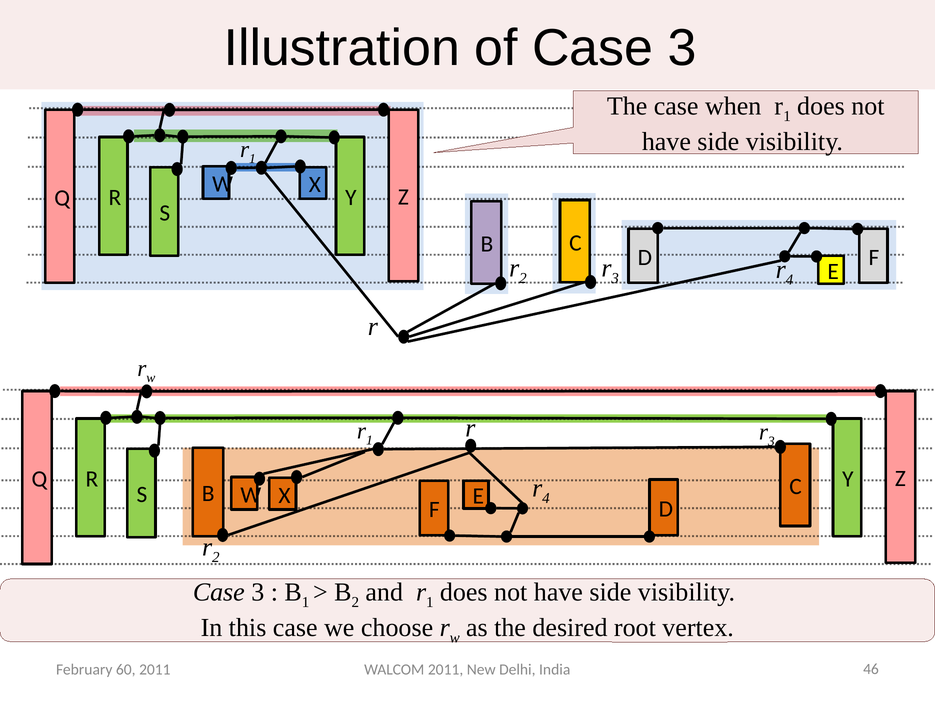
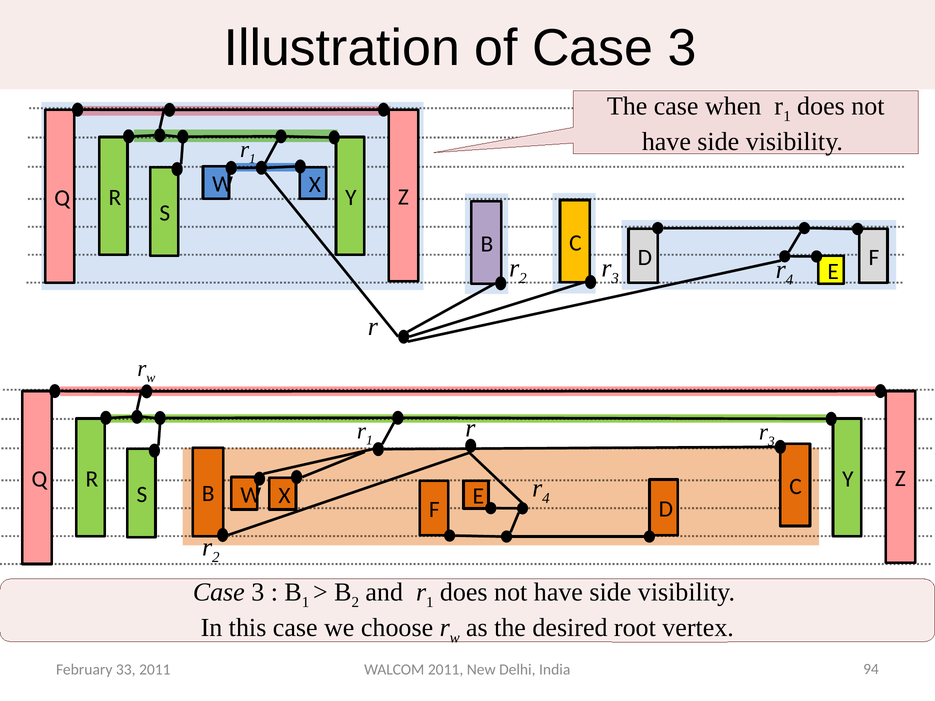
60: 60 -> 33
46: 46 -> 94
